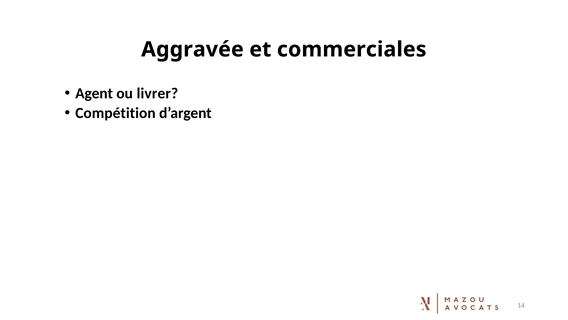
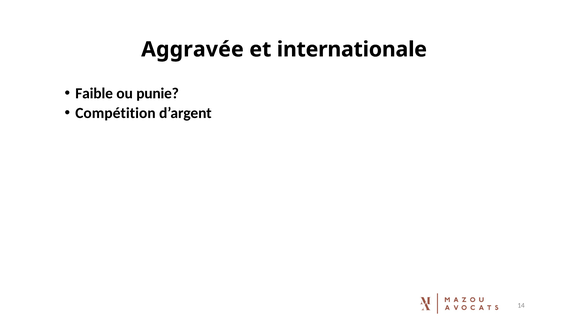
commerciales: commerciales -> internationale
Agent: Agent -> Faible
livrer: livrer -> punie
